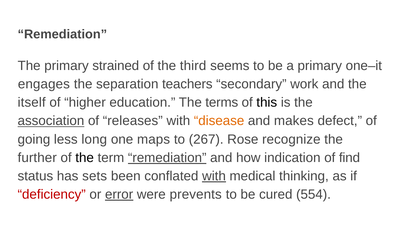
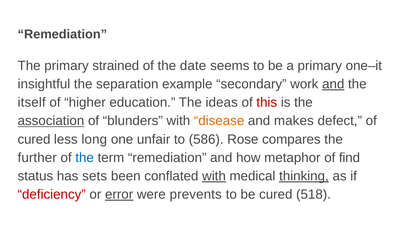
third: third -> date
engages: engages -> insightful
teachers: teachers -> example
and at (333, 84) underline: none -> present
terms: terms -> ideas
this colour: black -> red
releases: releases -> blunders
going at (34, 139): going -> cured
maps: maps -> unfair
267: 267 -> 586
recognize: recognize -> compares
the at (85, 158) colour: black -> blue
remediation at (167, 158) underline: present -> none
indication: indication -> metaphor
thinking underline: none -> present
554: 554 -> 518
